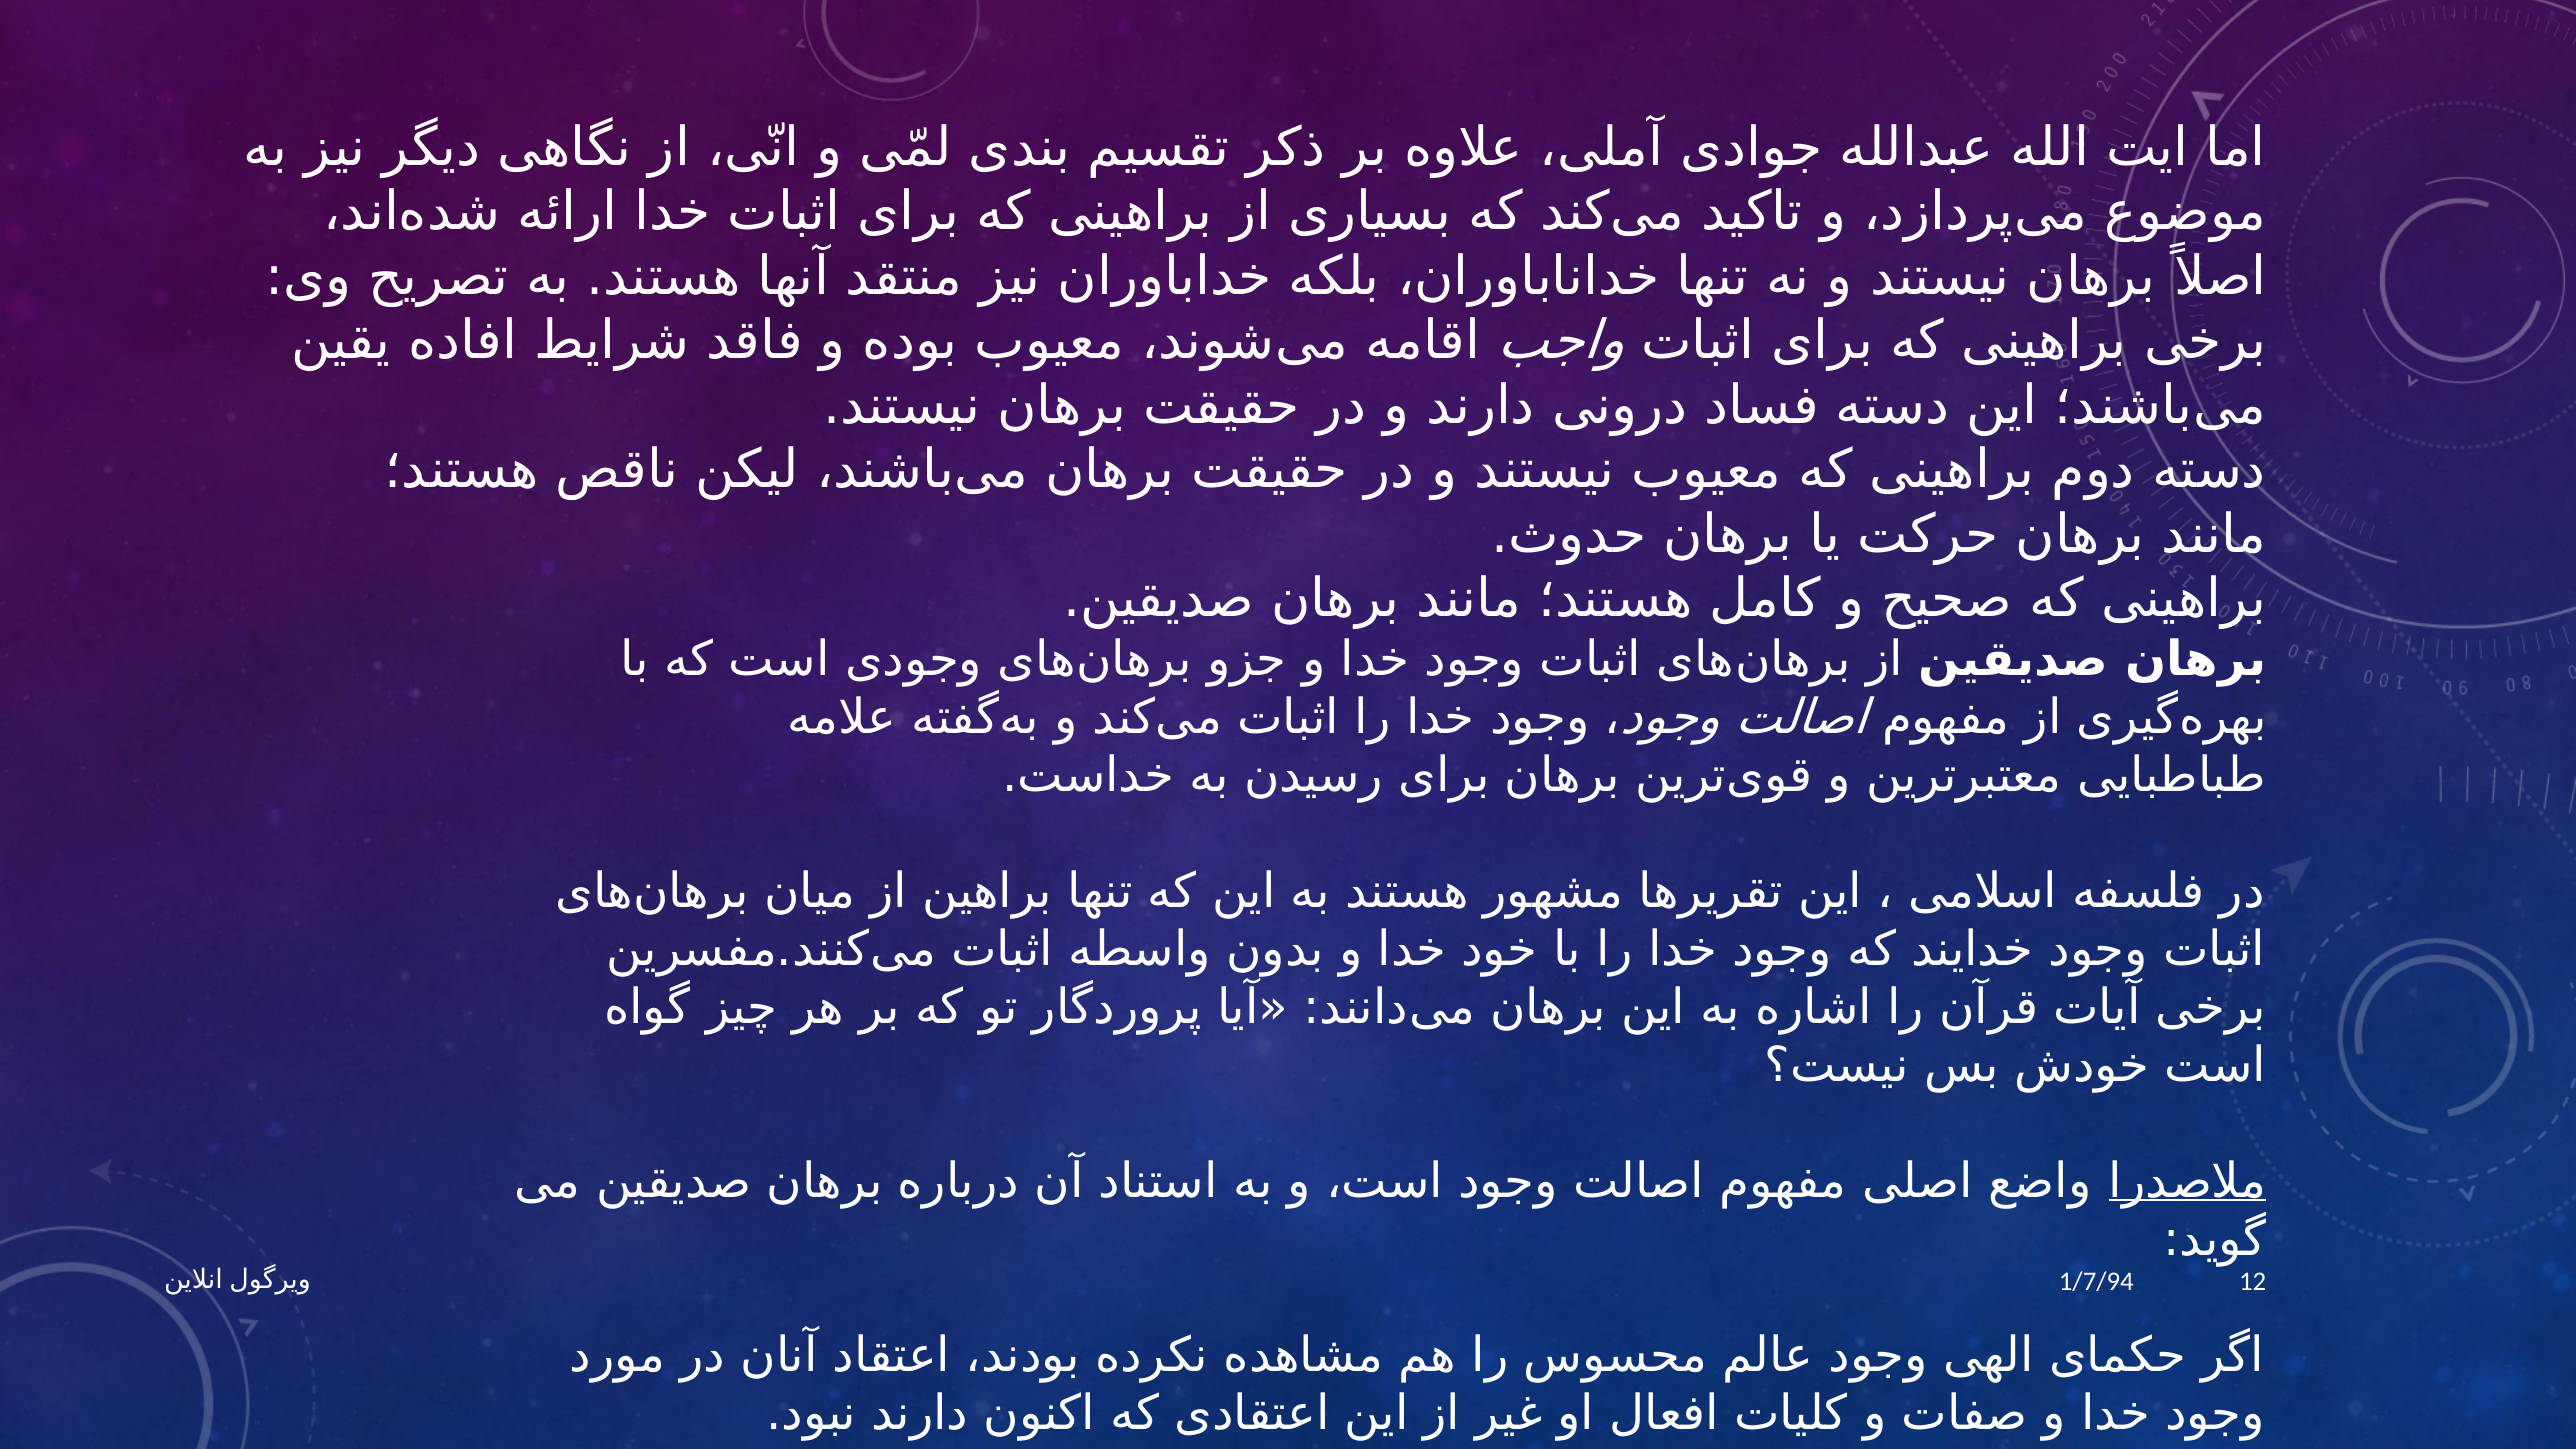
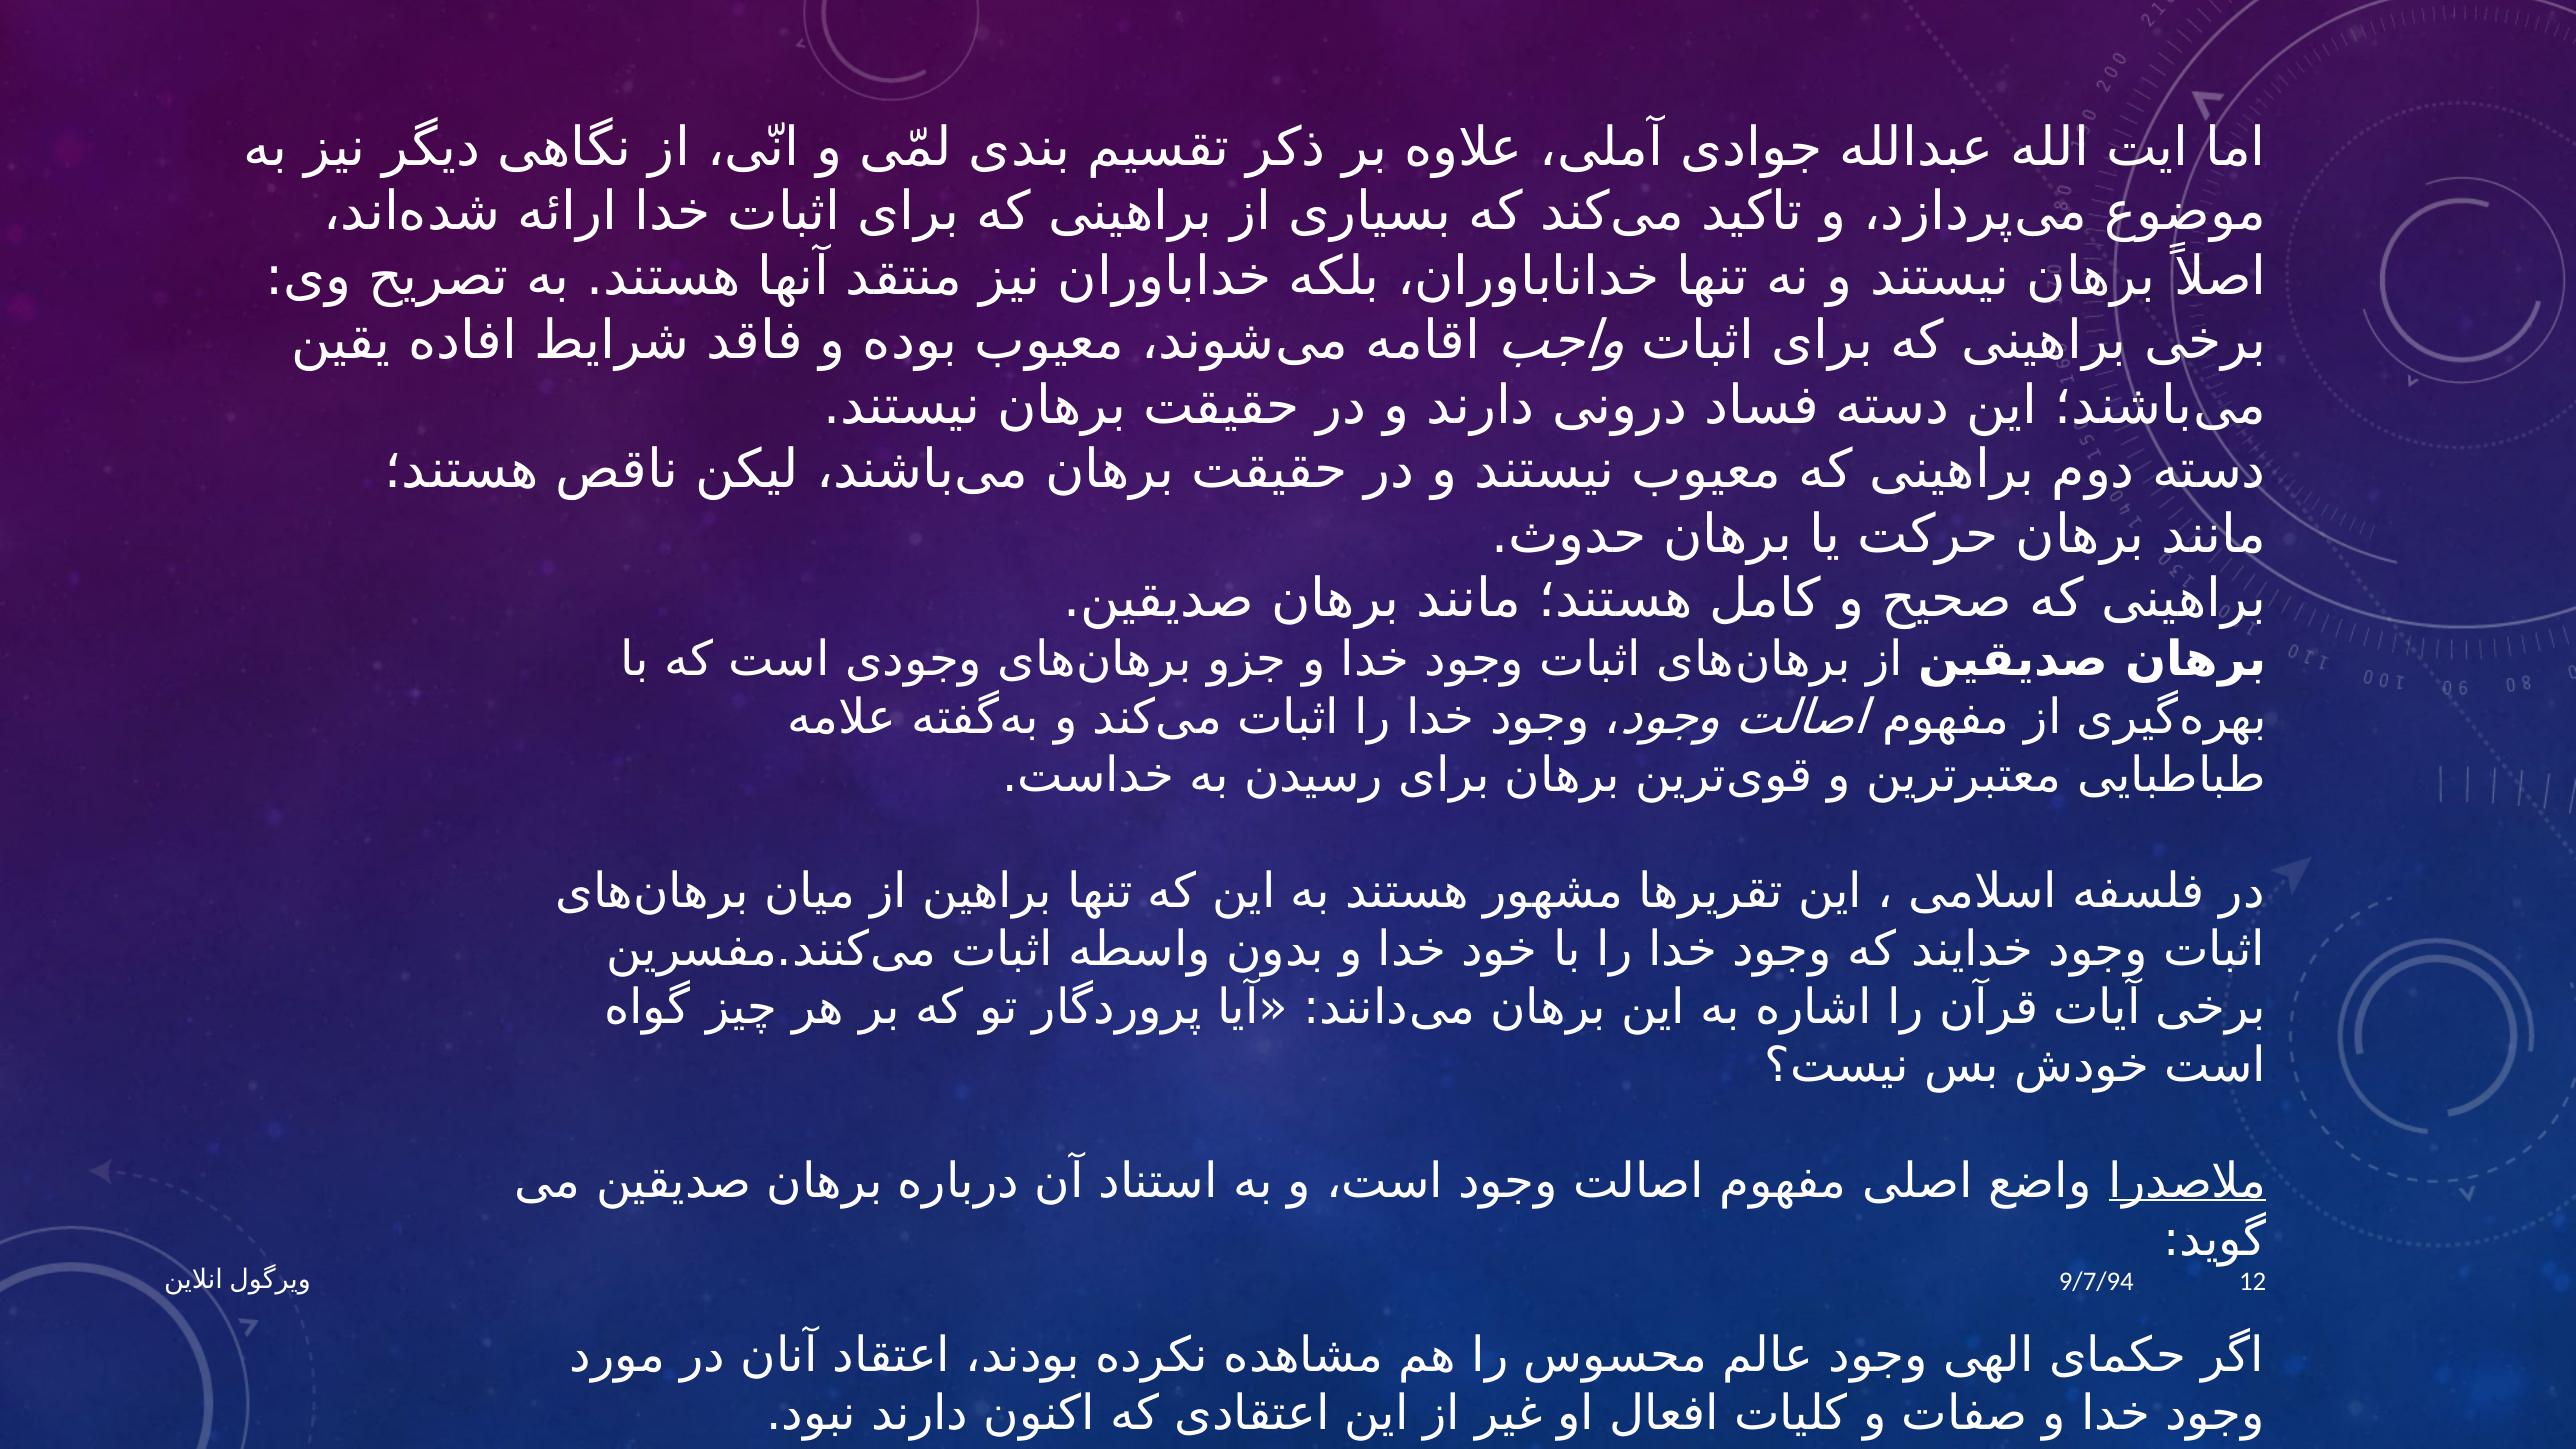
1/7/94: 1/7/94 -> 9/7/94
